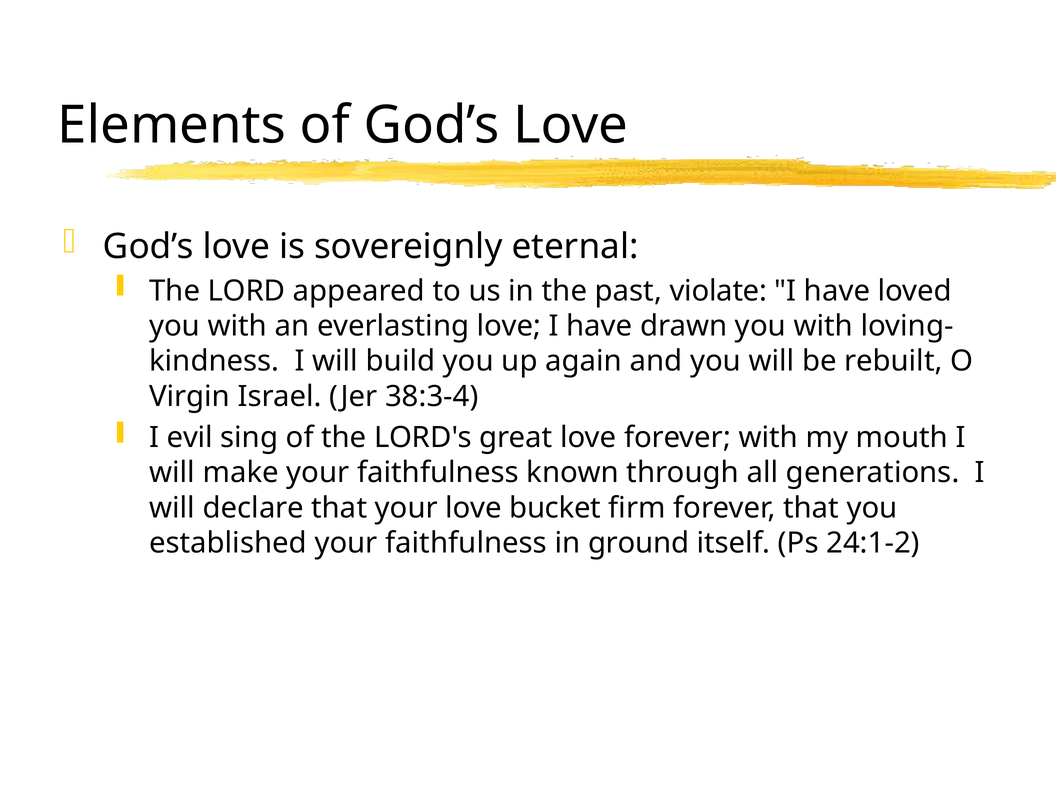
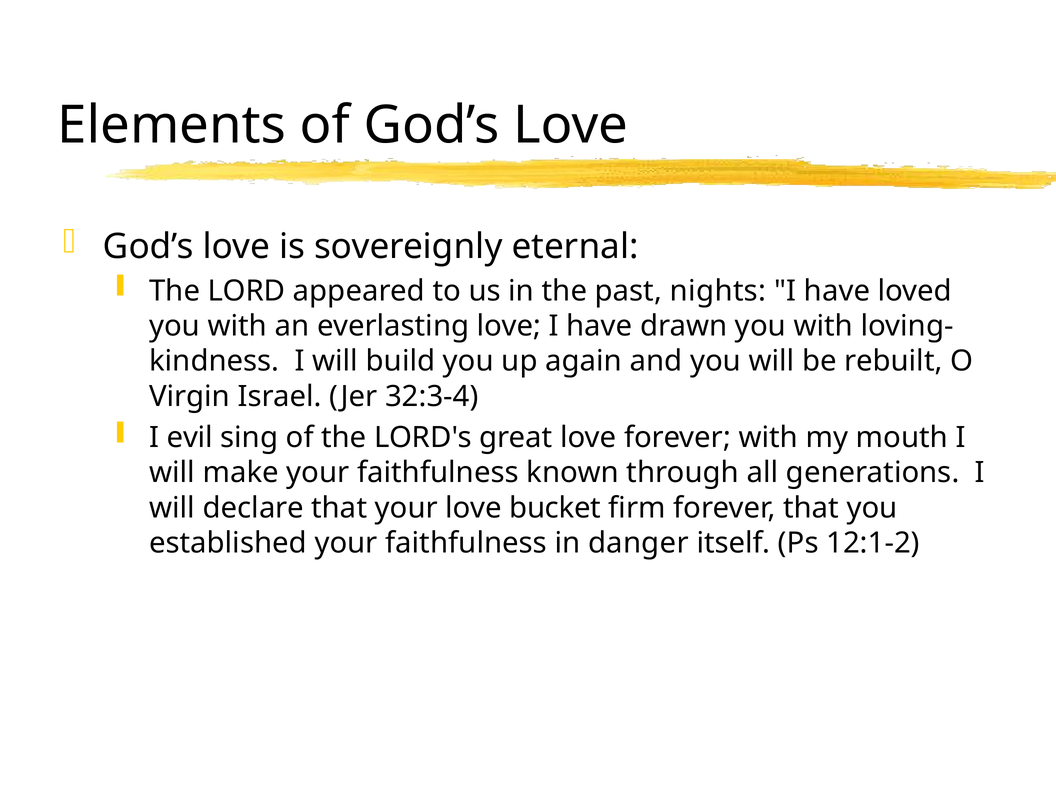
violate: violate -> nights
38:3-4: 38:3-4 -> 32:3-4
ground: ground -> danger
24:1-2: 24:1-2 -> 12:1-2
